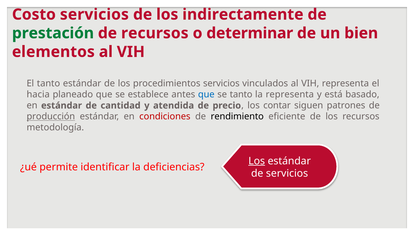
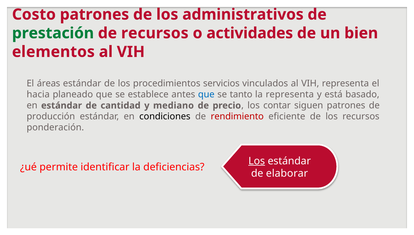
Costo servicios: servicios -> patrones
indirectamente: indirectamente -> administrativos
determinar: determinar -> actividades
El tanto: tanto -> áreas
atendida: atendida -> mediano
producción underline: present -> none
condiciones colour: red -> black
rendimiento colour: black -> red
metodología: metodología -> ponderación
de servicios: servicios -> elaborar
